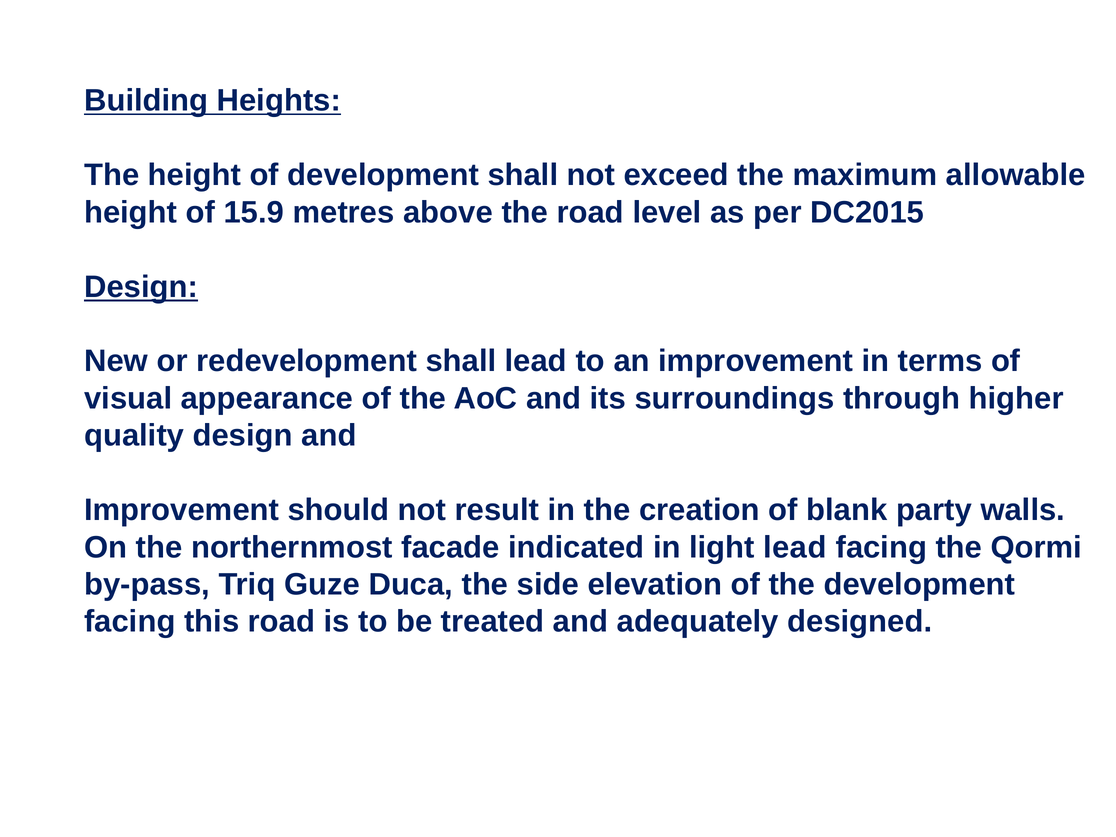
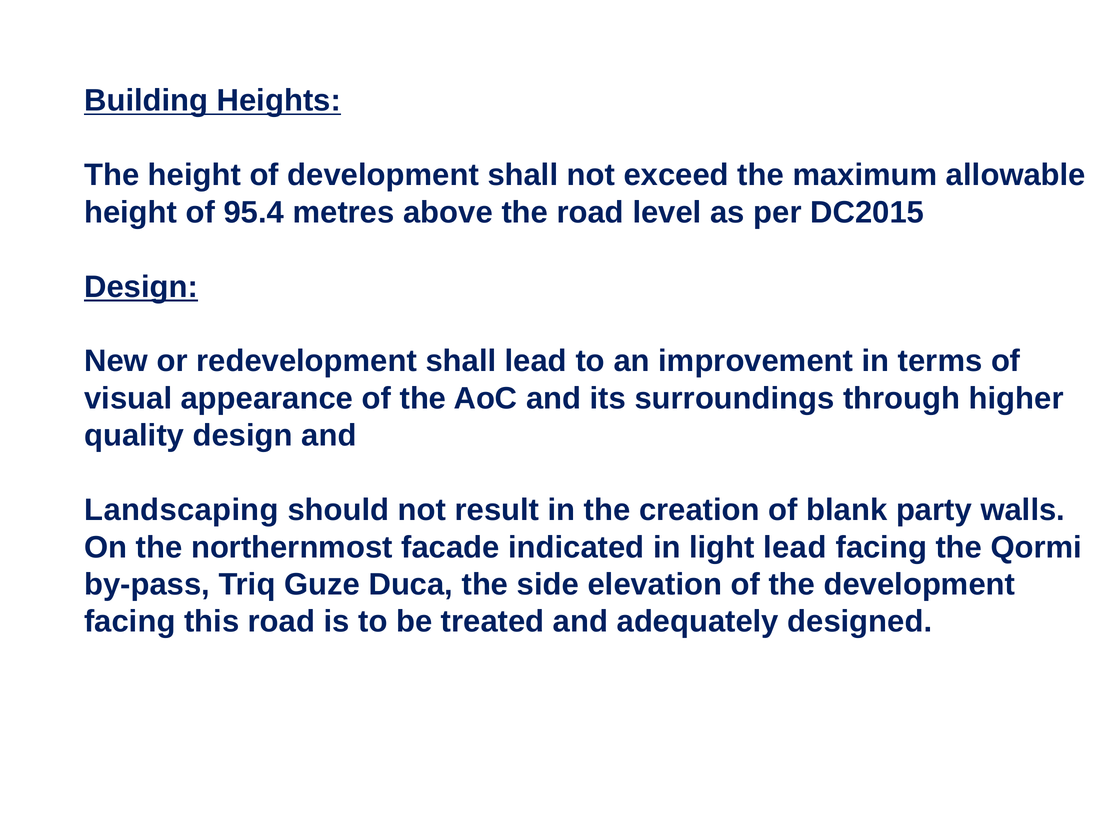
15.9: 15.9 -> 95.4
Improvement at (182, 510): Improvement -> Landscaping
